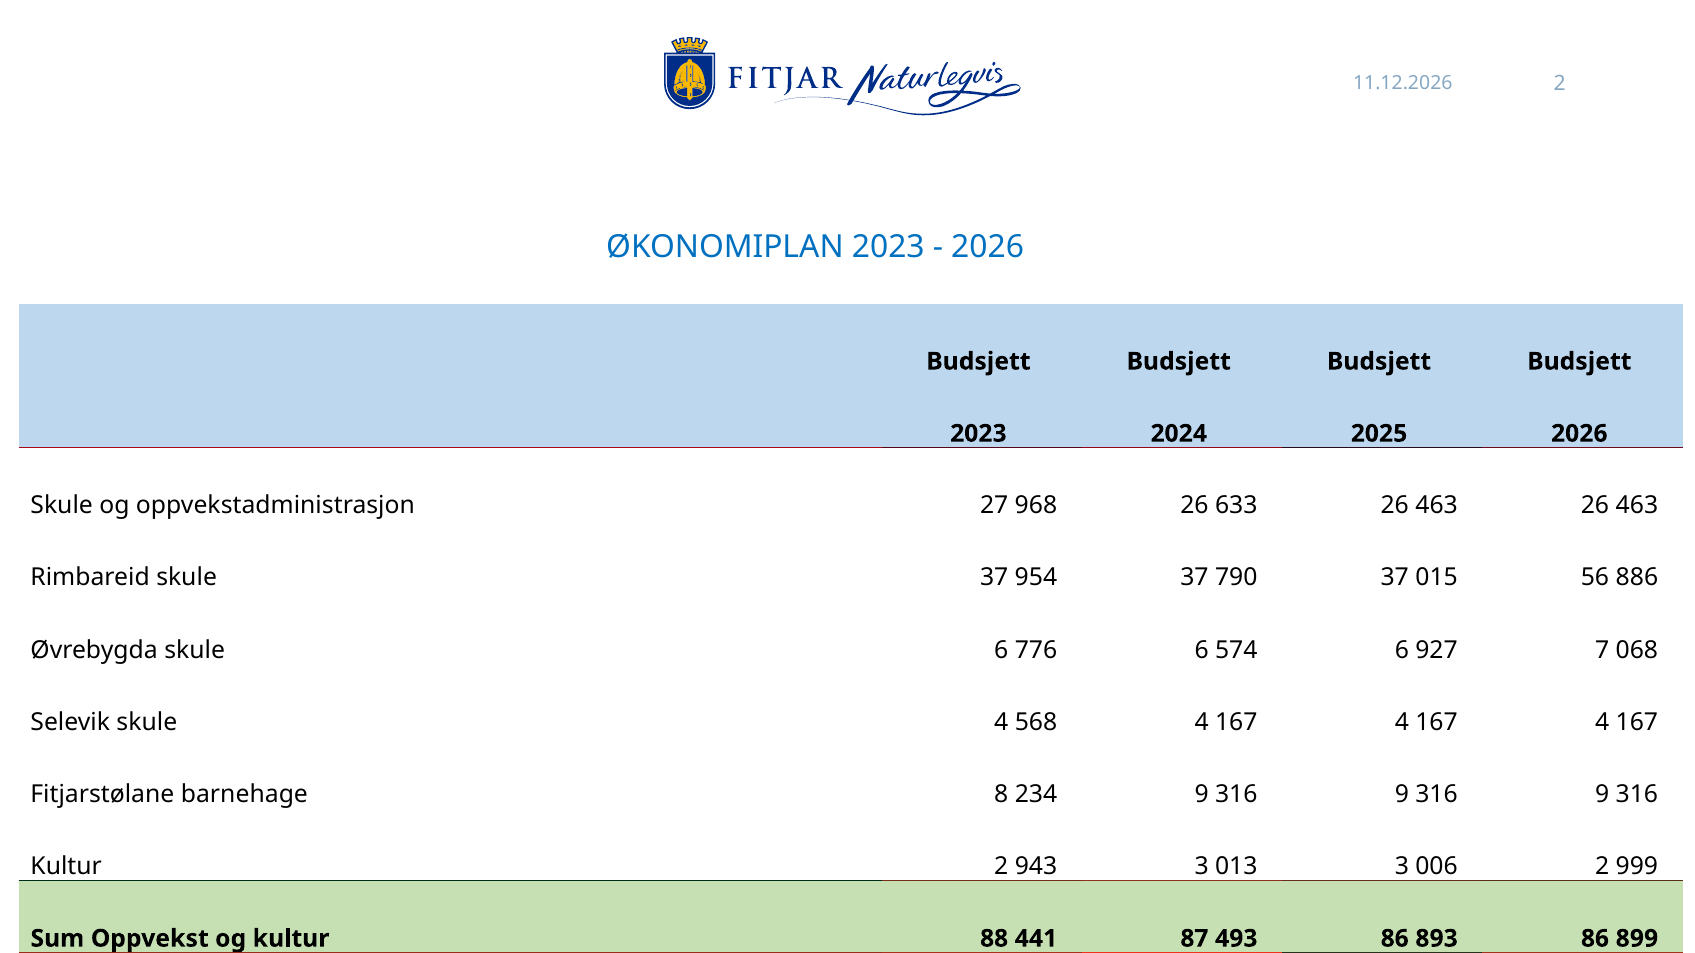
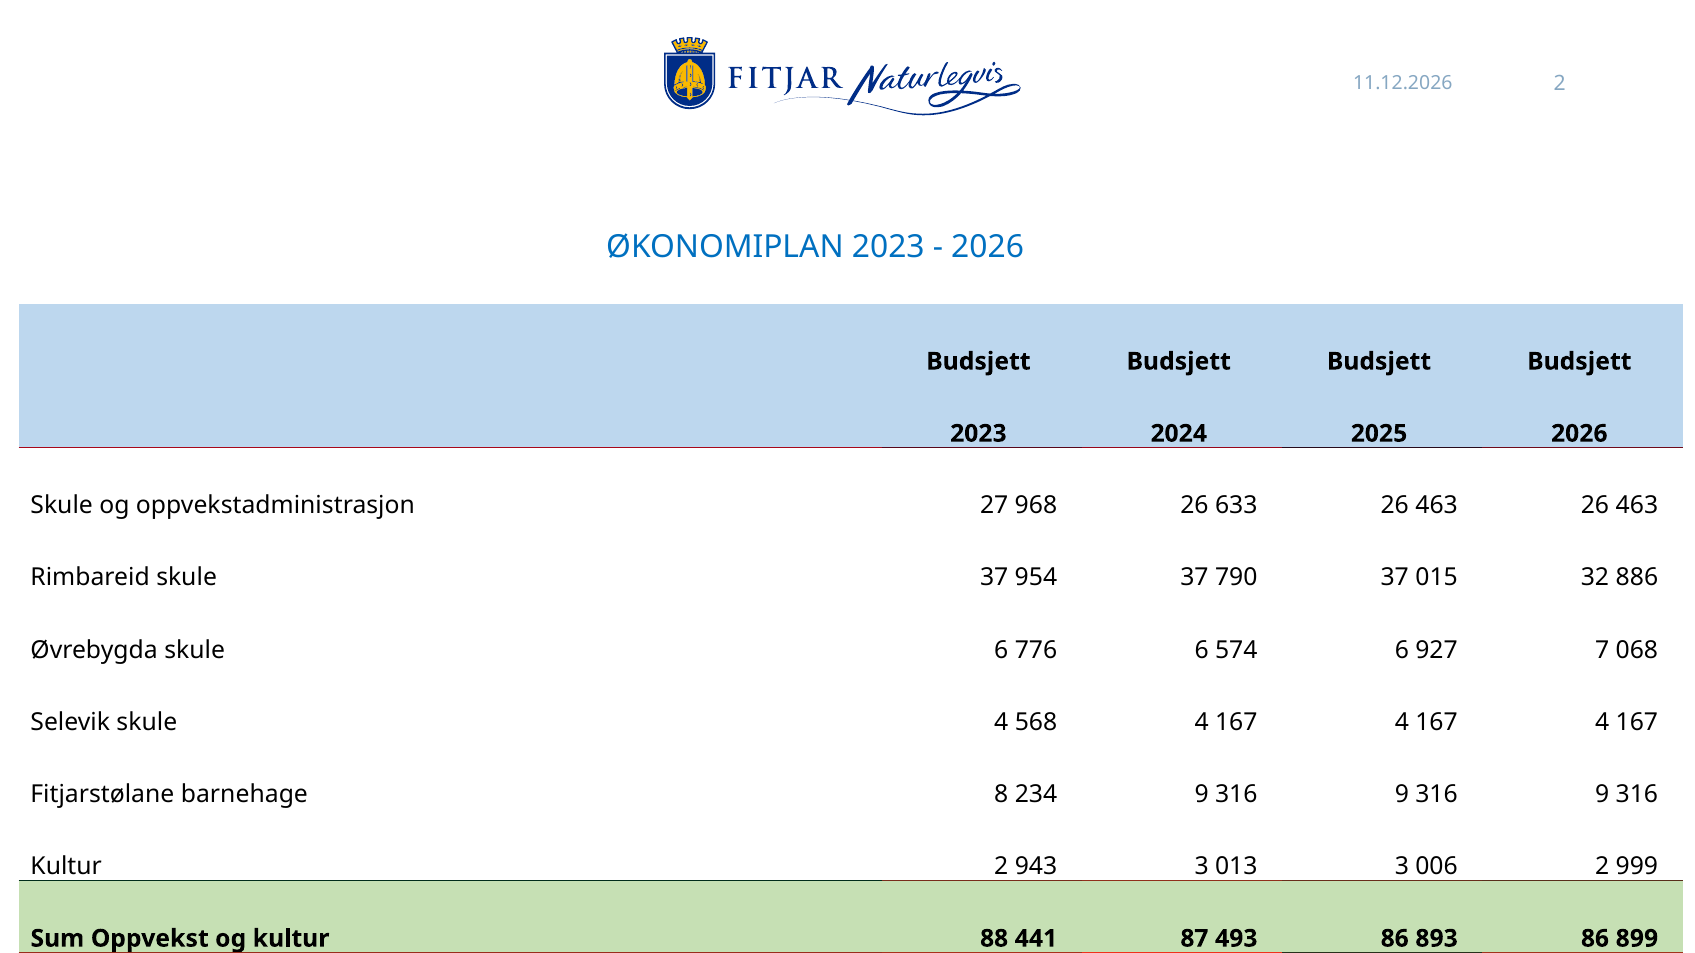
56: 56 -> 32
